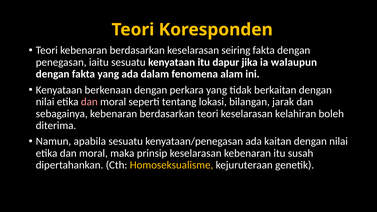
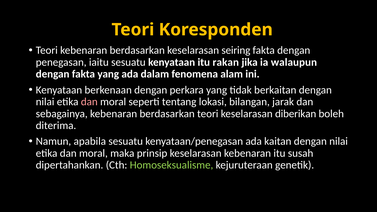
dapur: dapur -> rakan
kelahiran: kelahiran -> diberikan
Homoseksualisme colour: yellow -> light green
